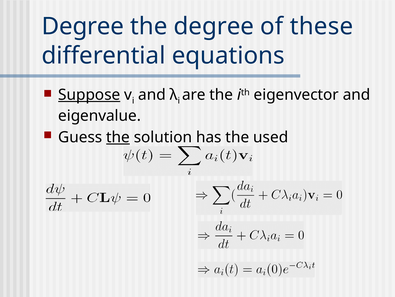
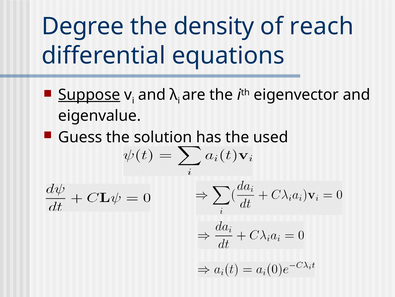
the degree: degree -> density
these: these -> reach
the at (118, 137) underline: present -> none
